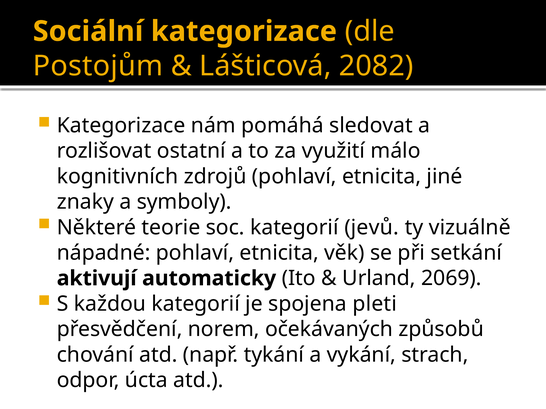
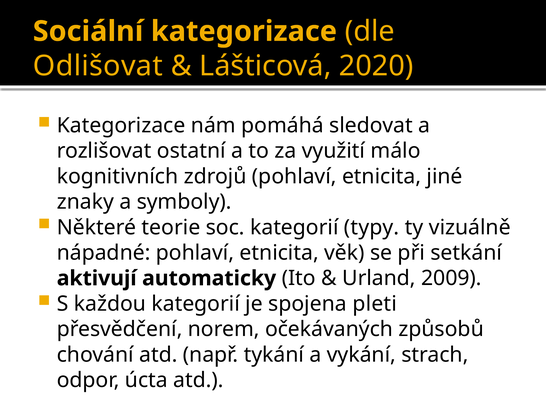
Postojům: Postojům -> Odlišovat
2082: 2082 -> 2020
jevů: jevů -> typy
2069: 2069 -> 2009
